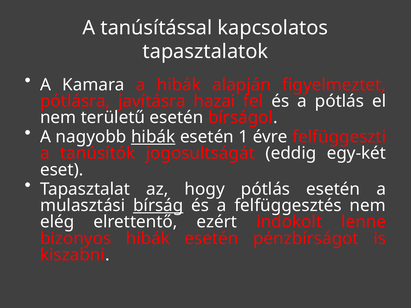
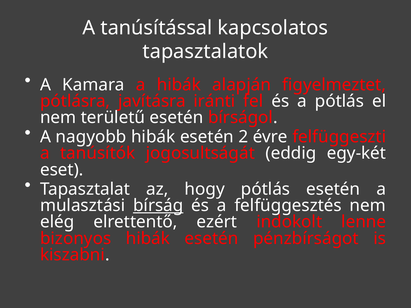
hazai: hazai -> iránti
hibák at (153, 137) underline: present -> none
1: 1 -> 2
